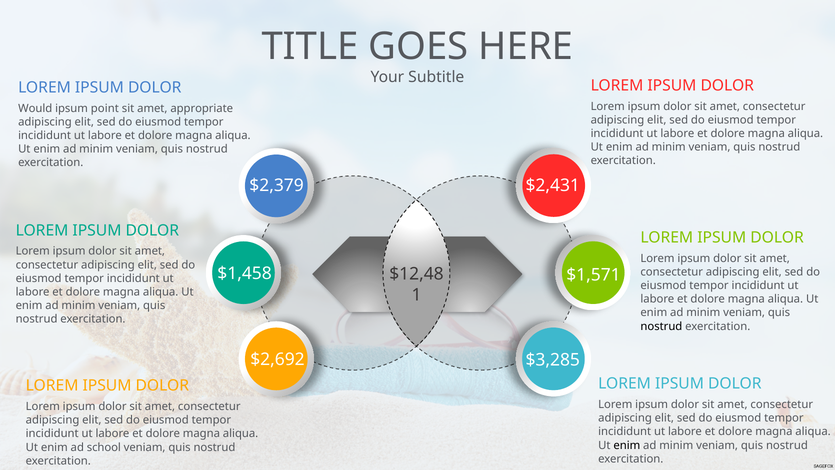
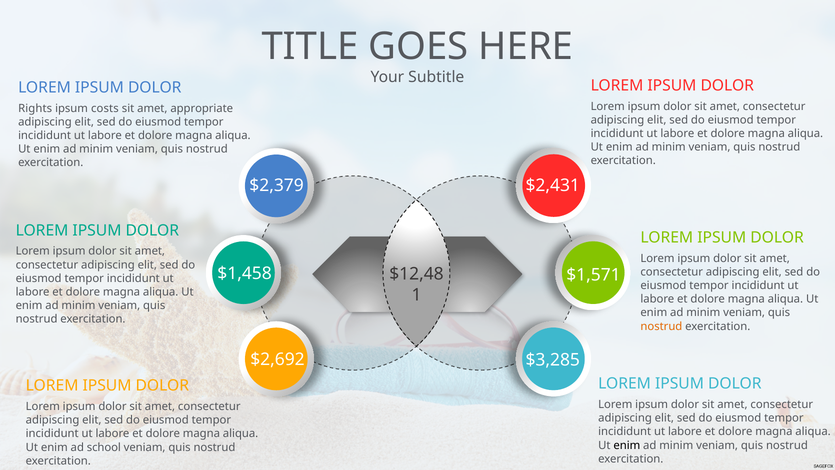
Would: Would -> Rights
point: point -> costs
nostrud at (661, 326) colour: black -> orange
